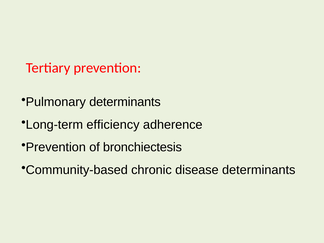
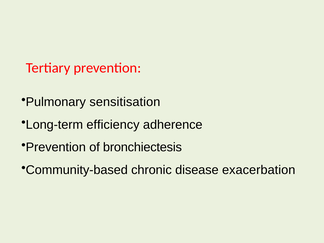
Pulmonary determinants: determinants -> sensitisation
disease determinants: determinants -> exacerbation
